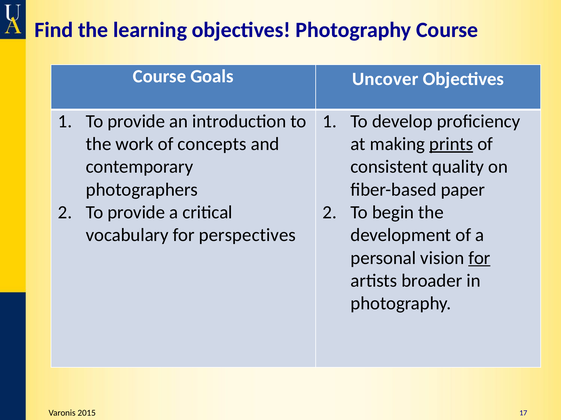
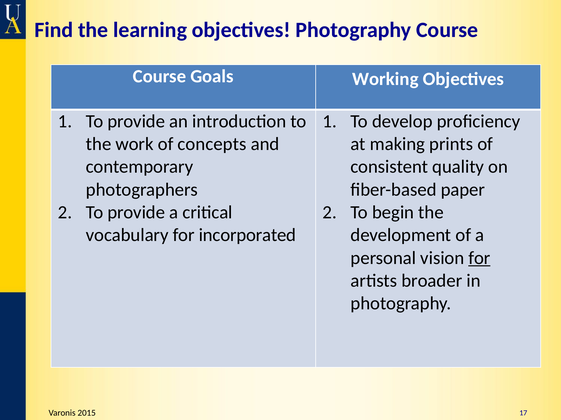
Uncover: Uncover -> Working
prints underline: present -> none
perspectives: perspectives -> incorporated
